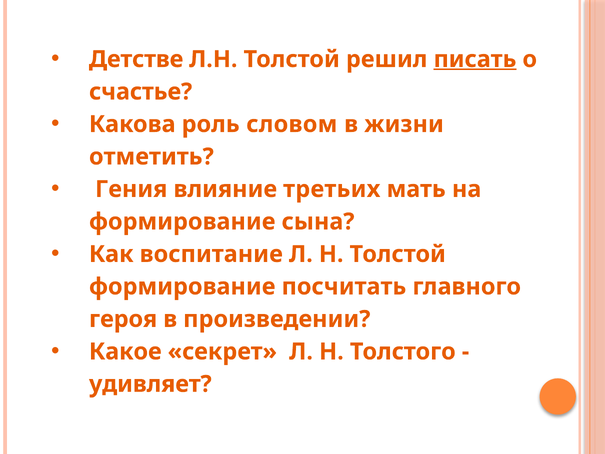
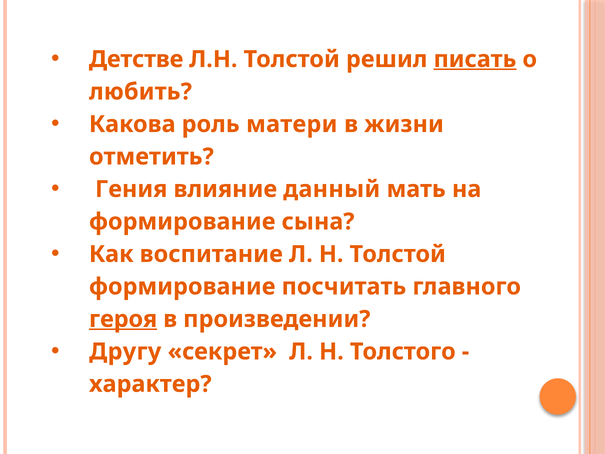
счастье: счастье -> любить
словом: словом -> матери
третьих: третьих -> данный
героя underline: none -> present
Какое: Какое -> Другу
удивляет: удивляет -> характер
